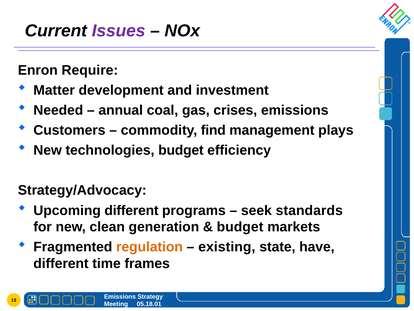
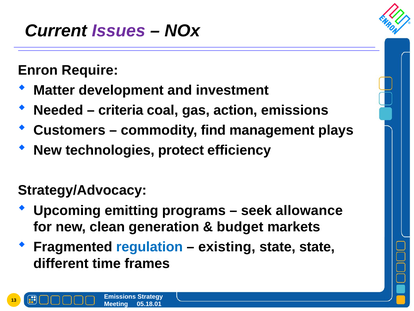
annual: annual -> criteria
crises: crises -> action
technologies budget: budget -> protect
Upcoming different: different -> emitting
standards: standards -> allowance
regulation colour: orange -> blue
state have: have -> state
